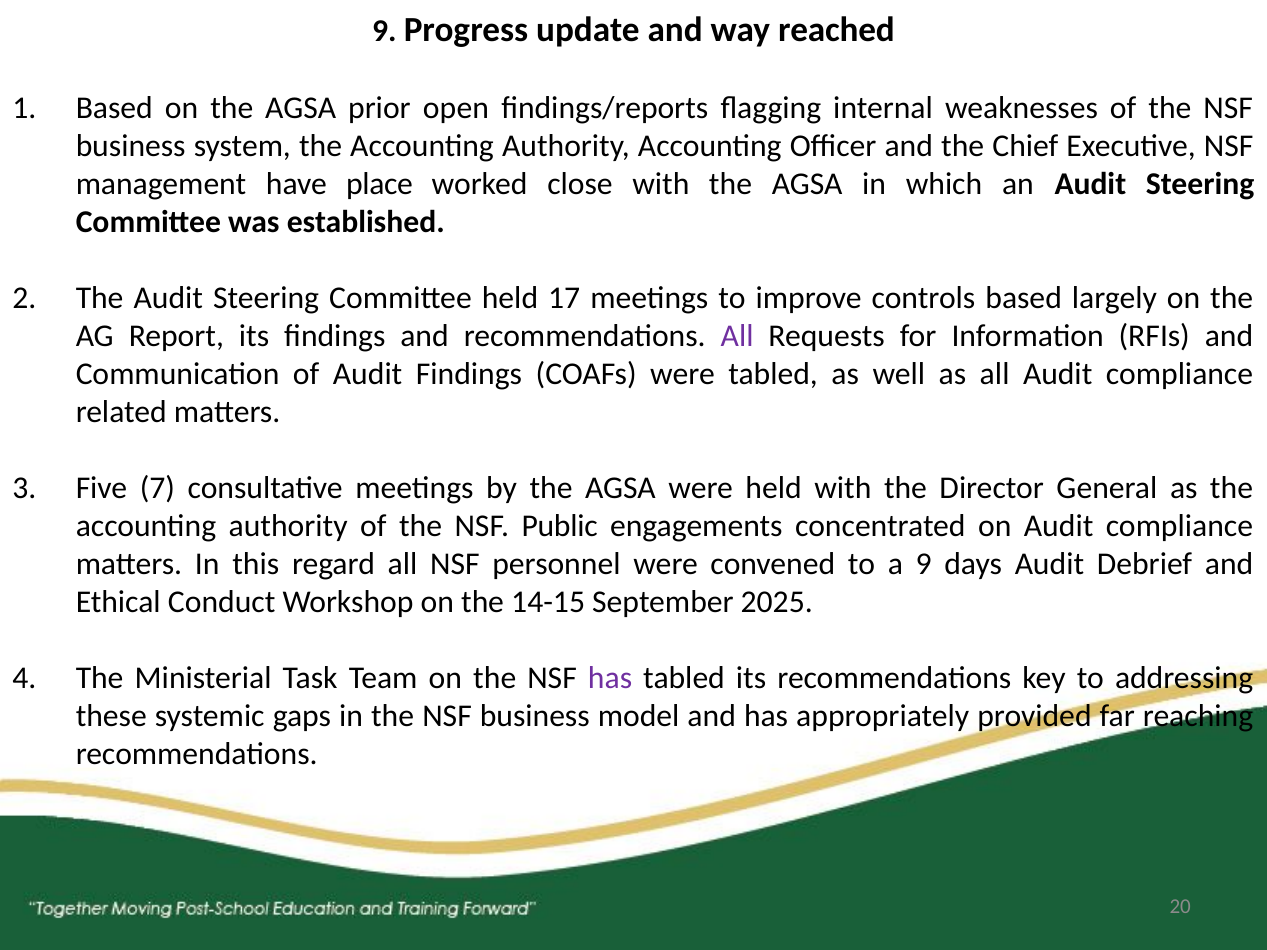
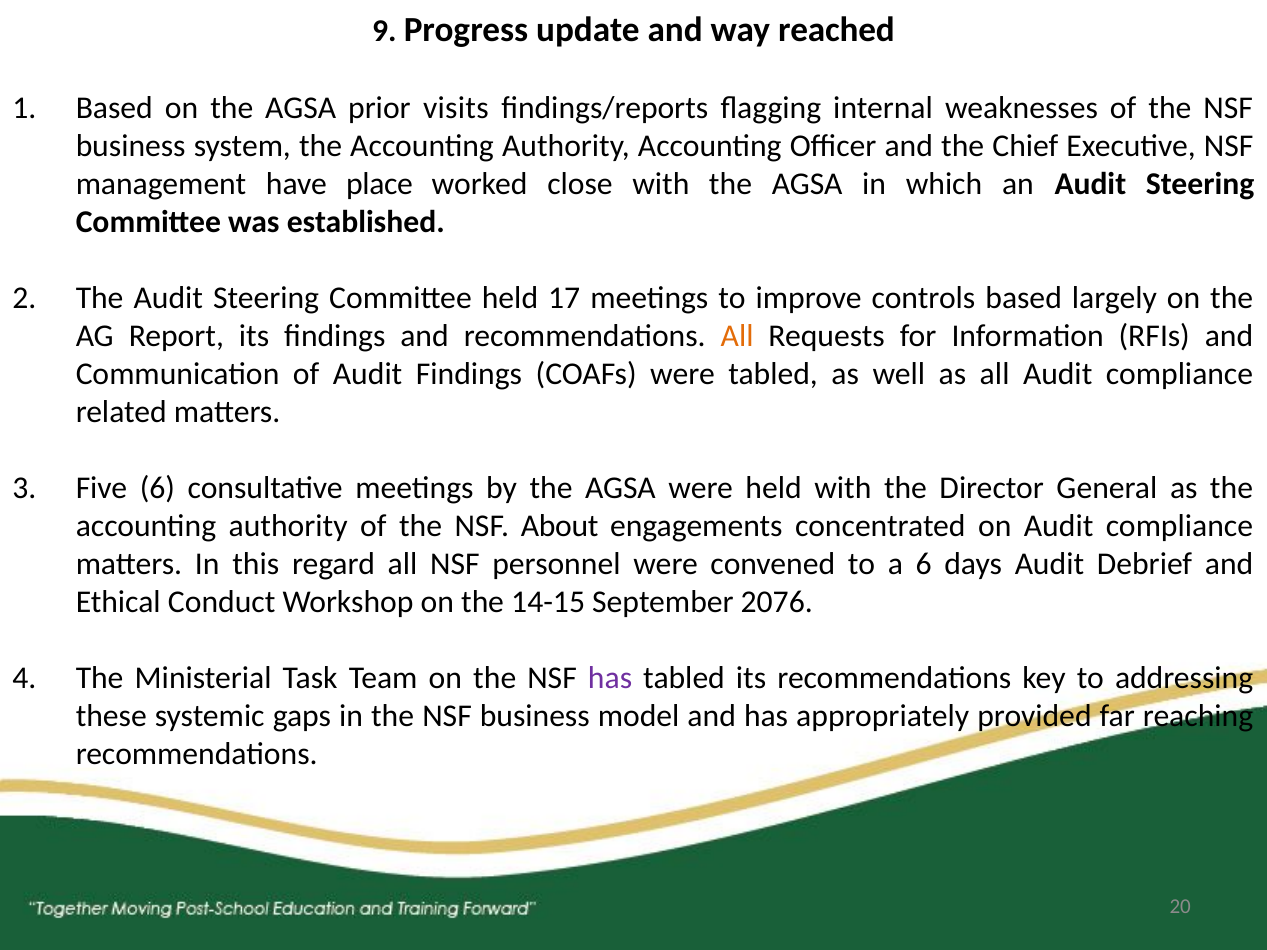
open: open -> visits
All at (737, 336) colour: purple -> orange
Five 7: 7 -> 6
Public: Public -> About
a 9: 9 -> 6
2025: 2025 -> 2076
